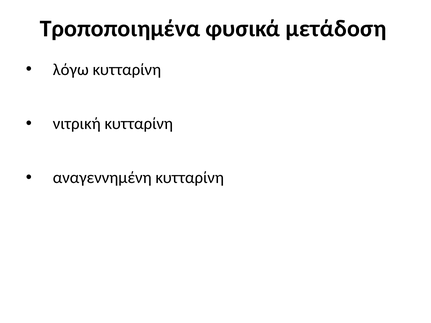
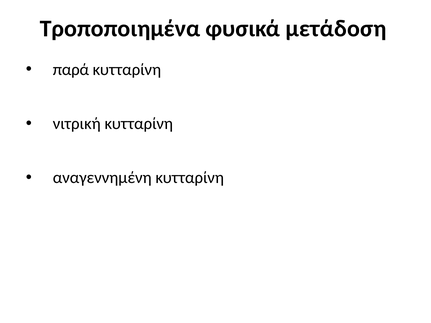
λόγω: λόγω -> παρά
